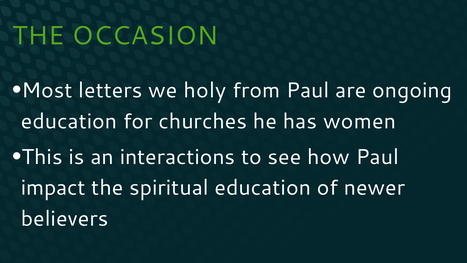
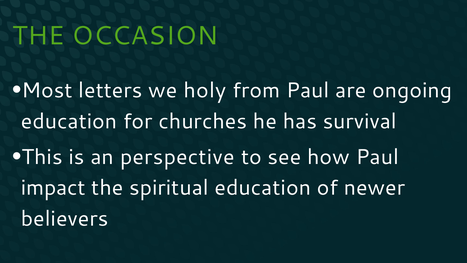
women: women -> survival
interactions: interactions -> perspective
